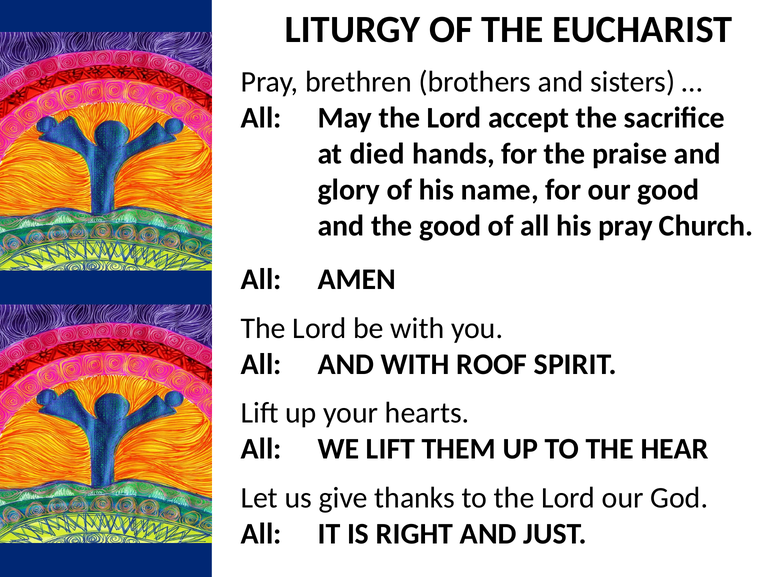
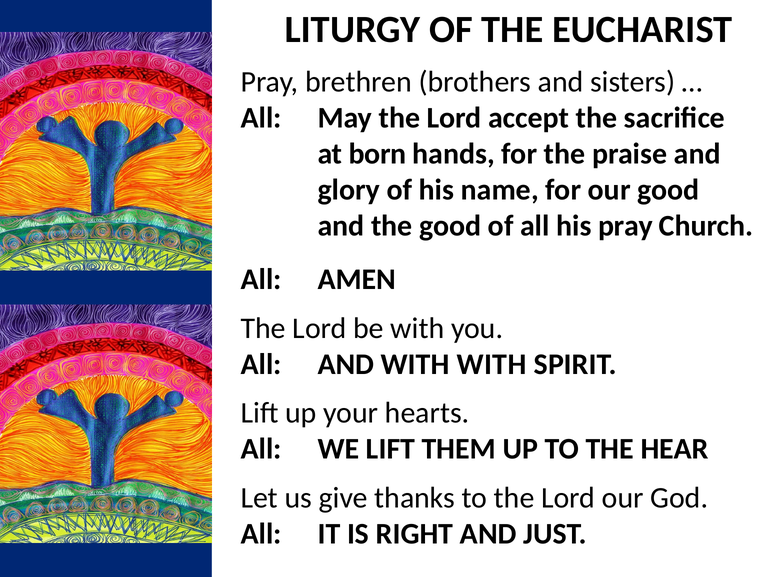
died: died -> born
WITH ROOF: ROOF -> WITH
